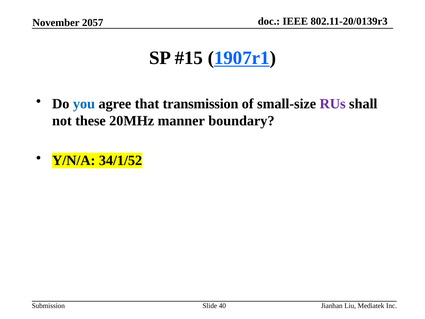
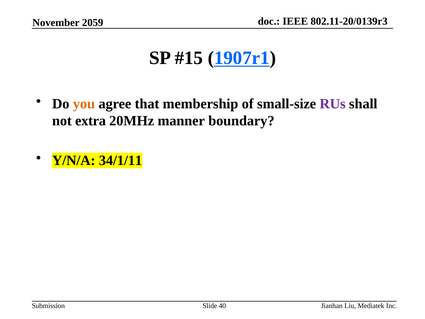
2057: 2057 -> 2059
you colour: blue -> orange
transmission: transmission -> membership
these: these -> extra
34/1/52: 34/1/52 -> 34/1/11
